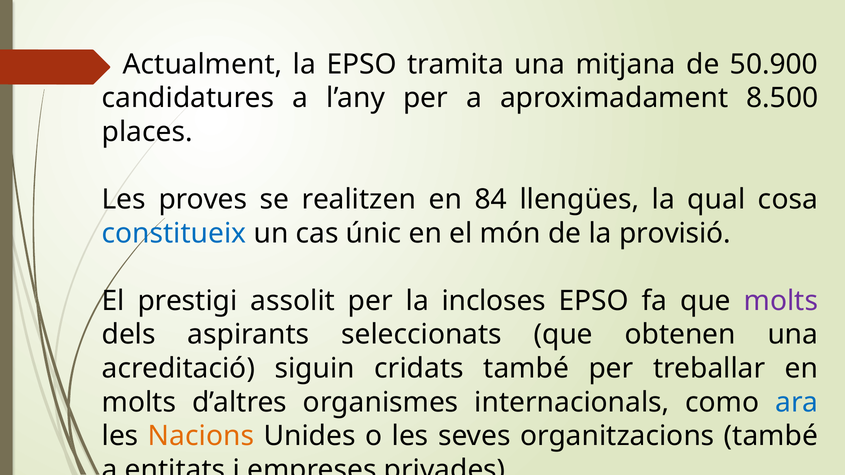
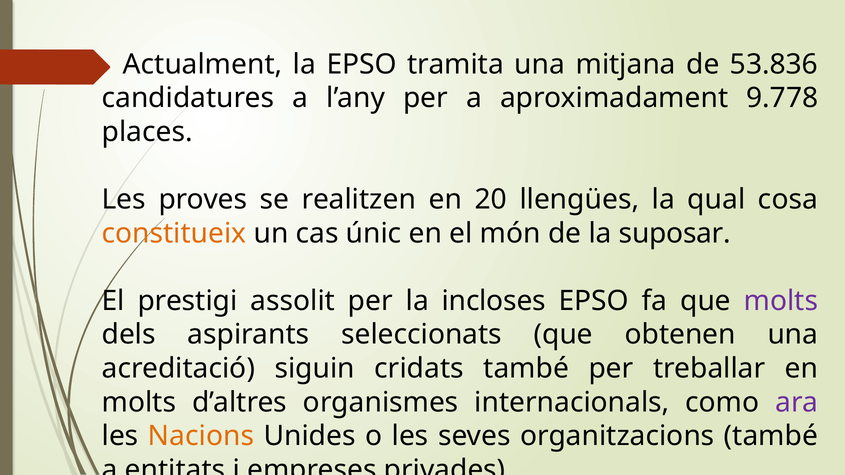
50.900: 50.900 -> 53.836
8.500: 8.500 -> 9.778
84: 84 -> 20
constitueix colour: blue -> orange
provisió: provisió -> suposar
ara colour: blue -> purple
